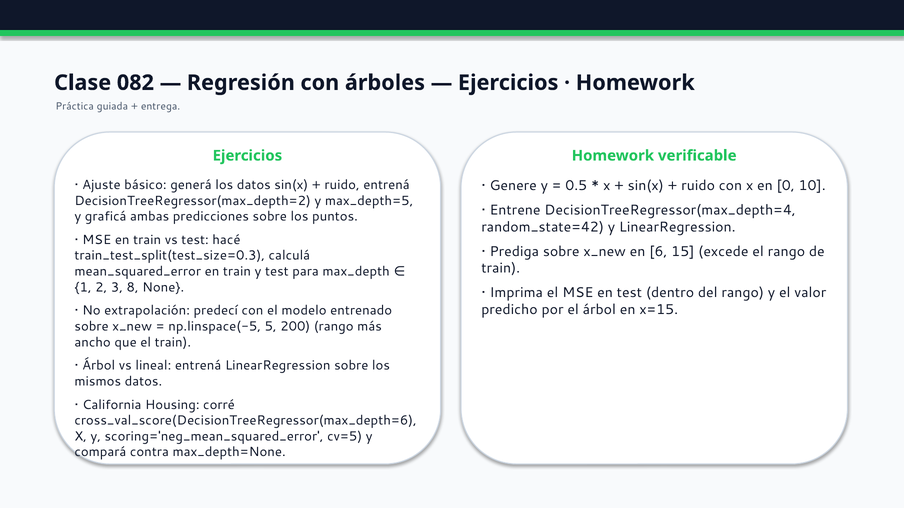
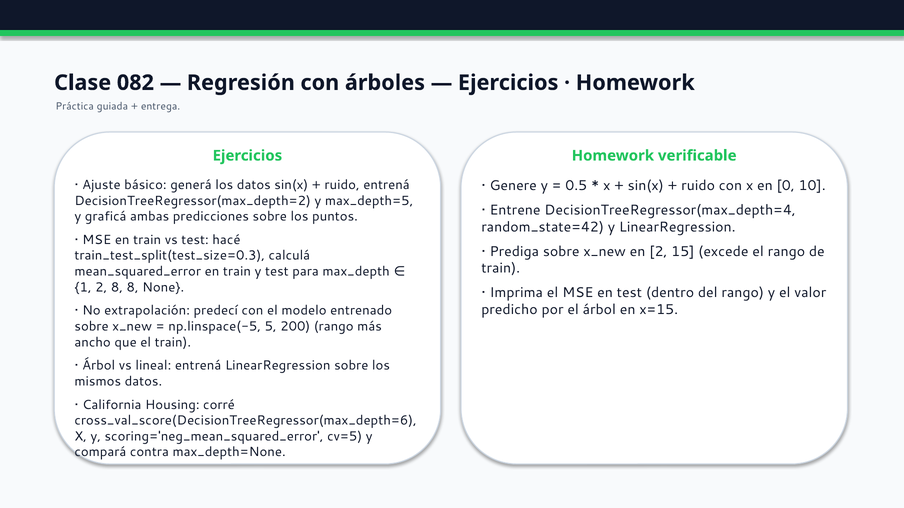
en 6: 6 -> 2
2 3: 3 -> 8
